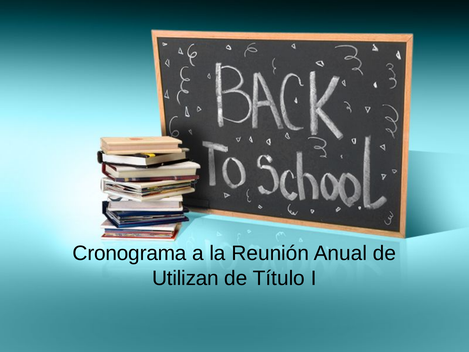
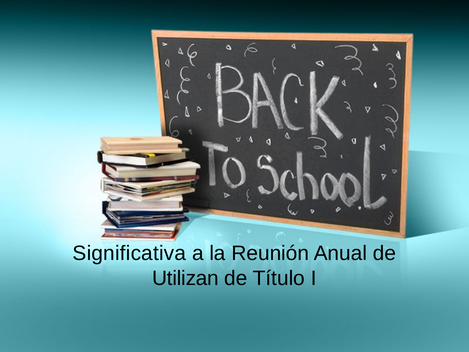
Cronograma: Cronograma -> Significativa
